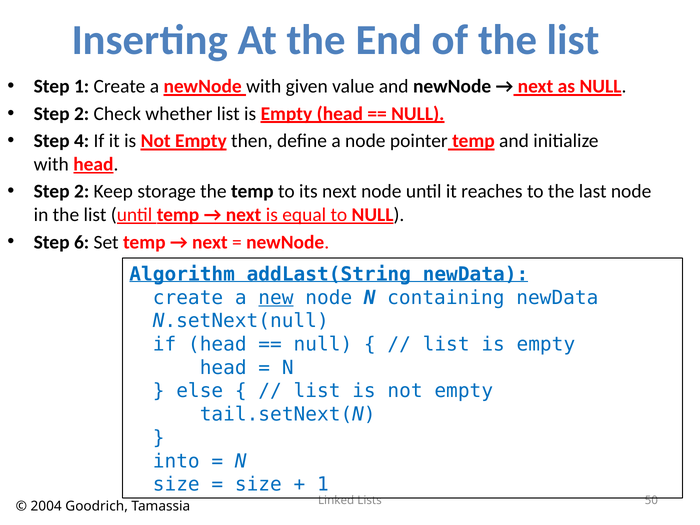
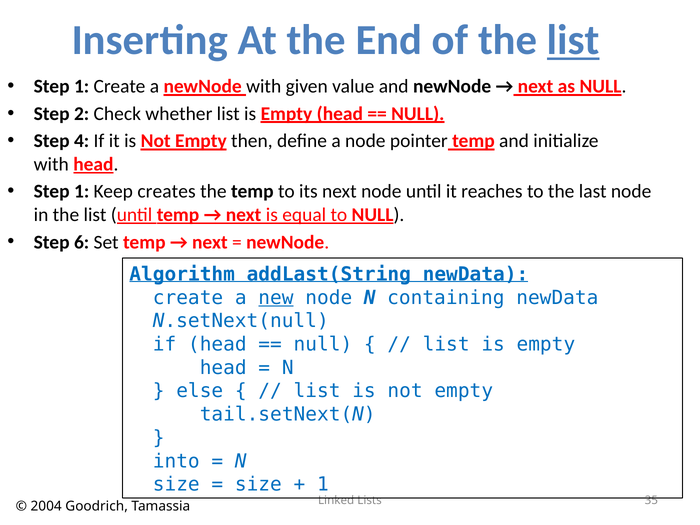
list at (573, 40) underline: none -> present
2 at (82, 192): 2 -> 1
storage: storage -> creates
50: 50 -> 35
